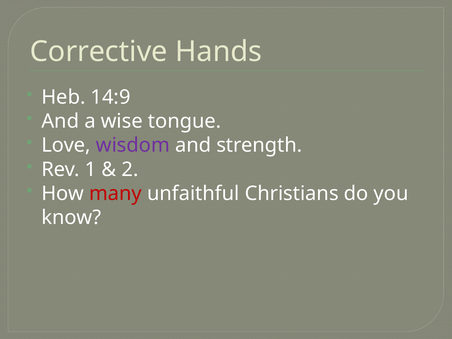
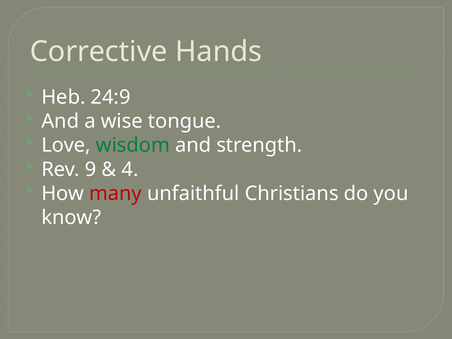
14:9: 14:9 -> 24:9
wisdom colour: purple -> green
1: 1 -> 9
2: 2 -> 4
